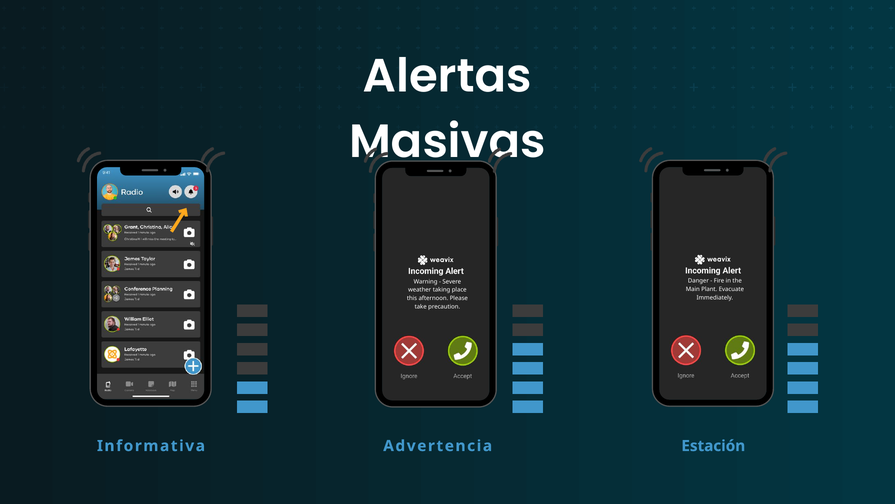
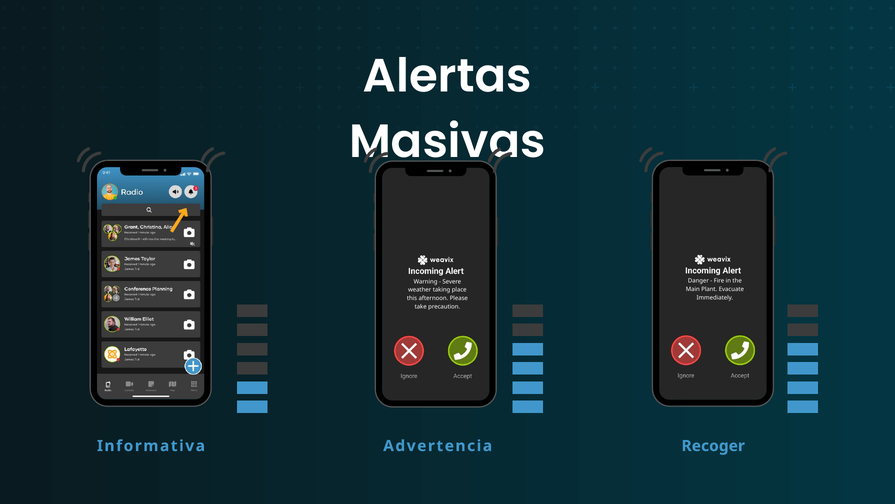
Estación: Estación -> Recoger
